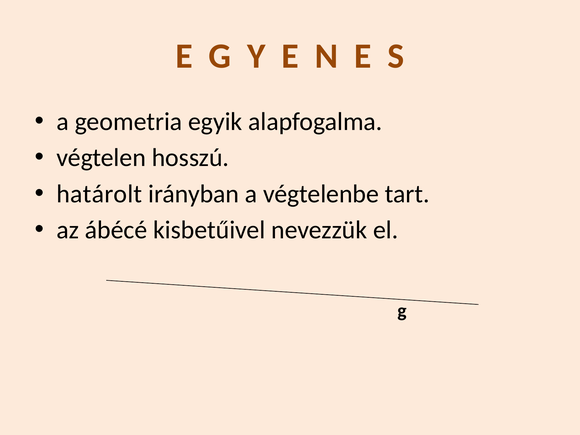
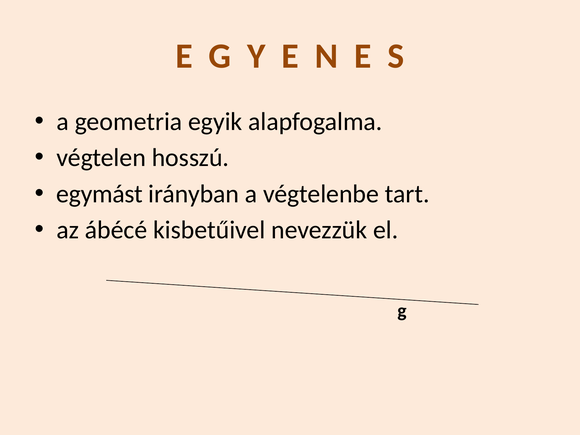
határolt: határolt -> egymást
